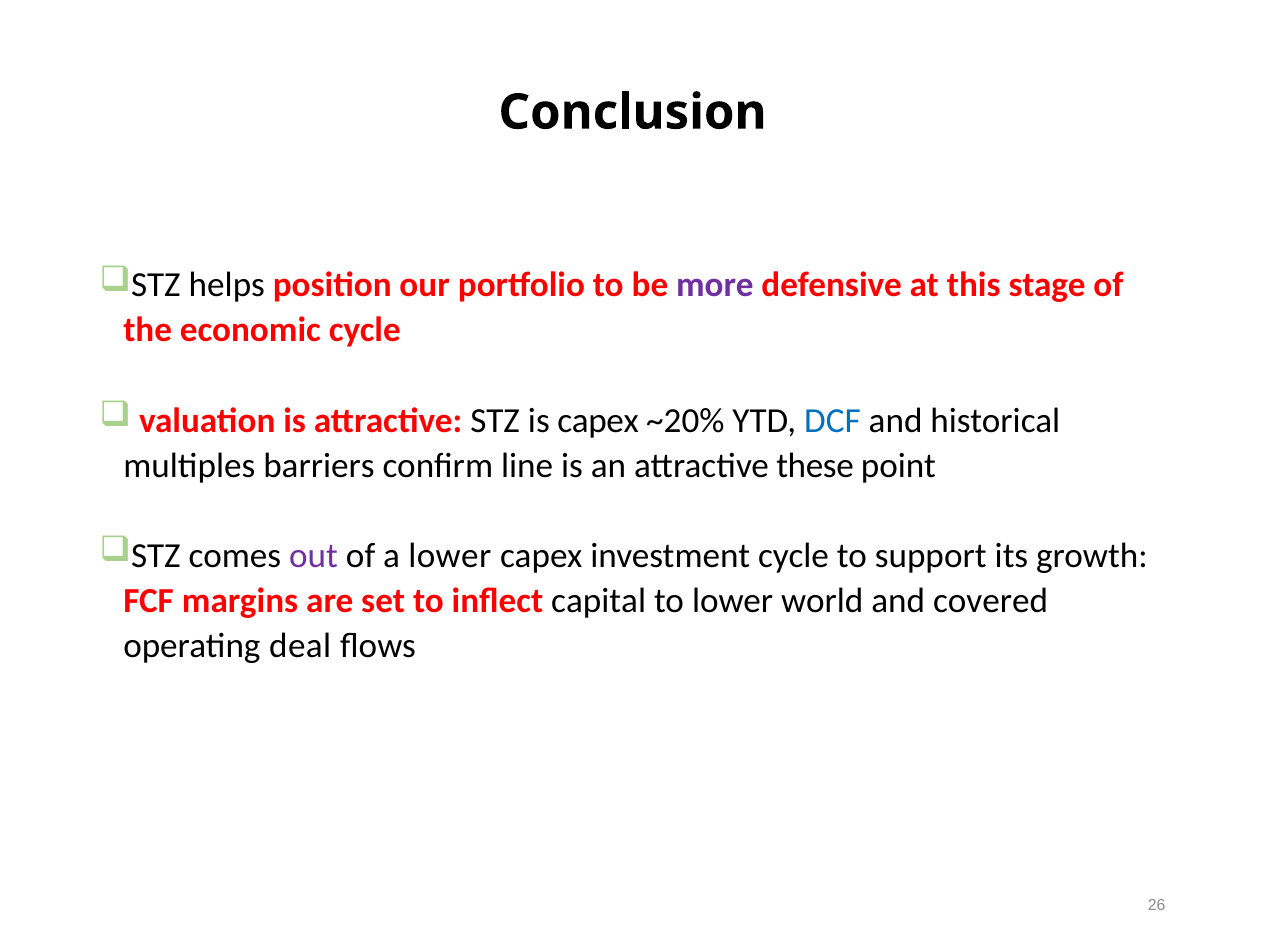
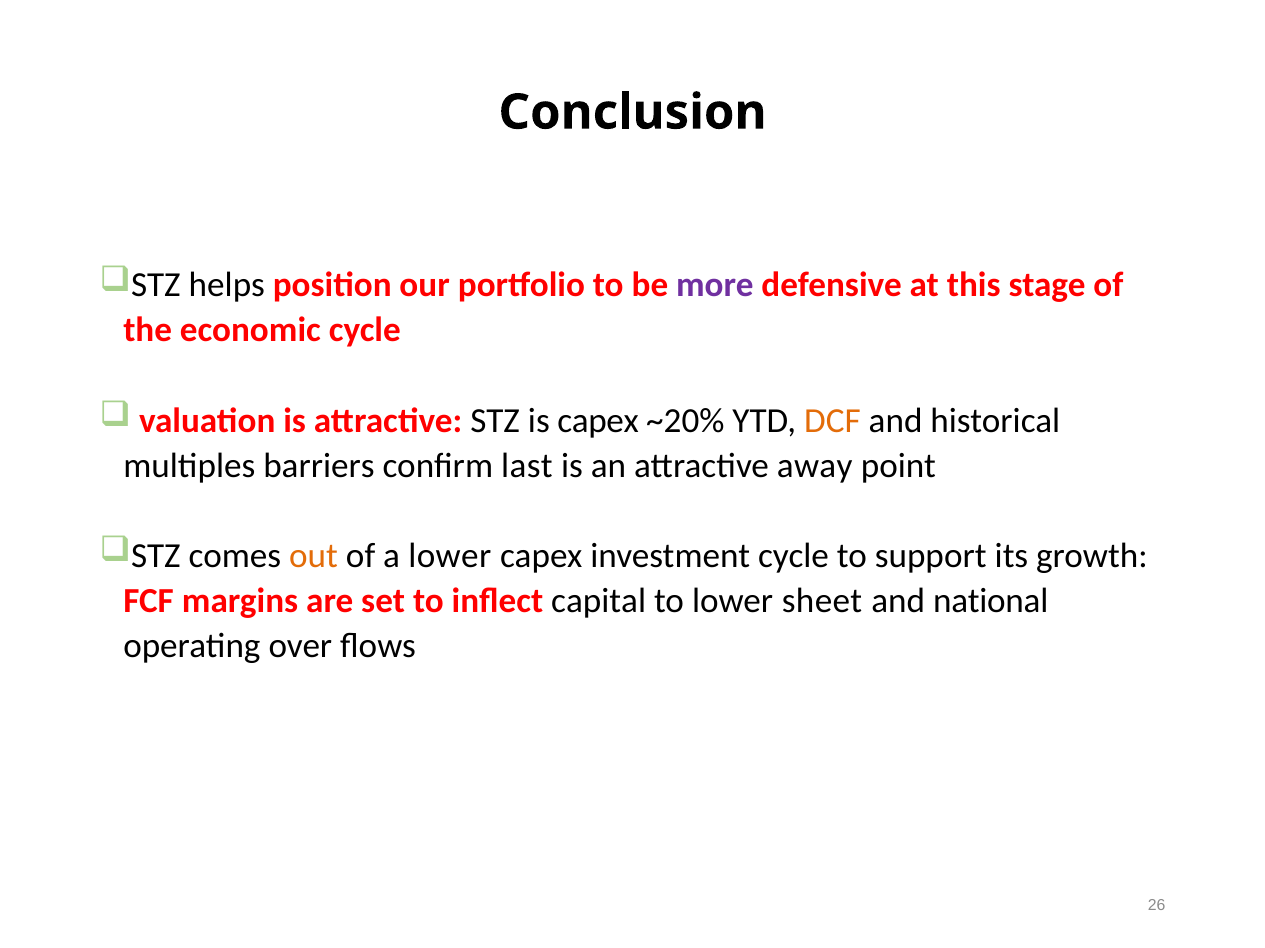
DCF colour: blue -> orange
line: line -> last
these: these -> away
out colour: purple -> orange
world: world -> sheet
covered: covered -> national
deal: deal -> over
